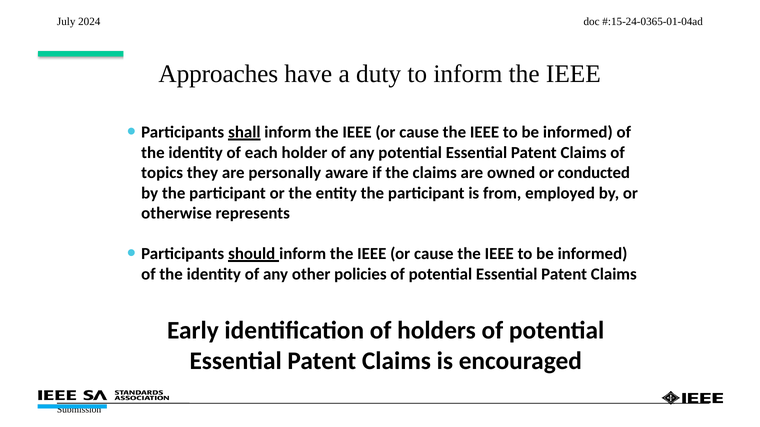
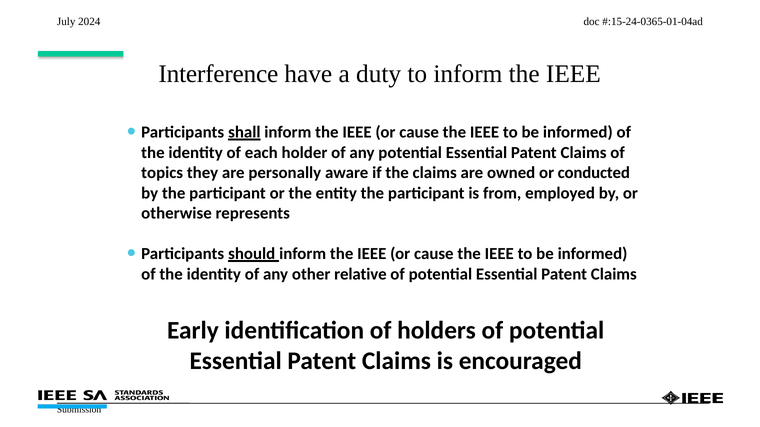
Approaches: Approaches -> Interference
policies: policies -> relative
